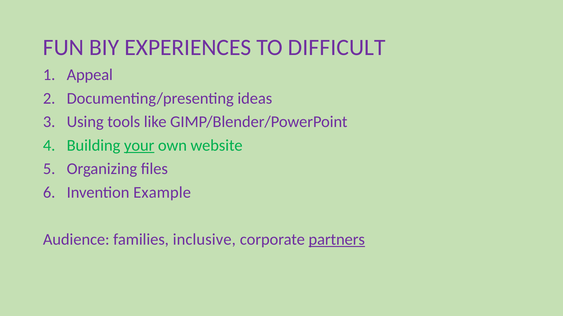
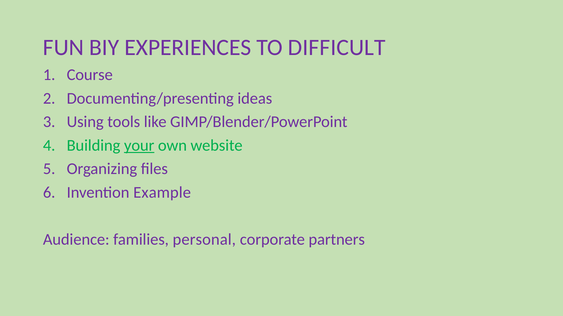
Appeal: Appeal -> Course
inclusive: inclusive -> personal
partners underline: present -> none
